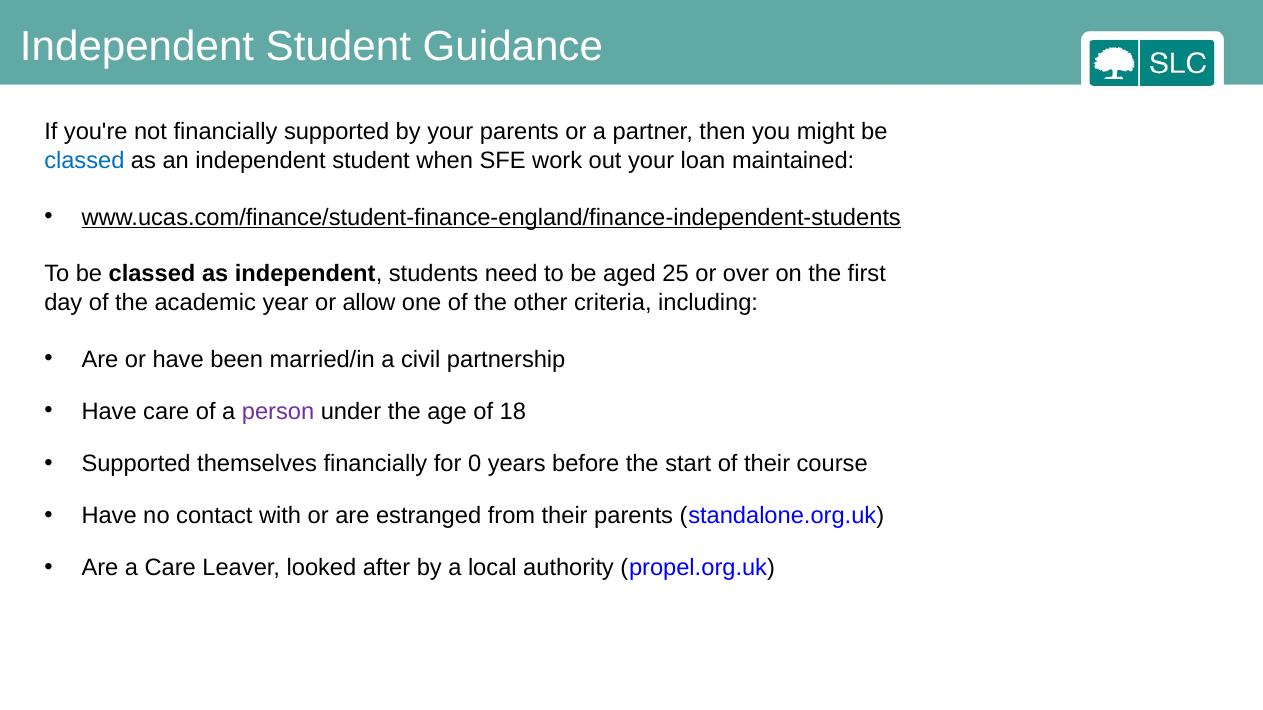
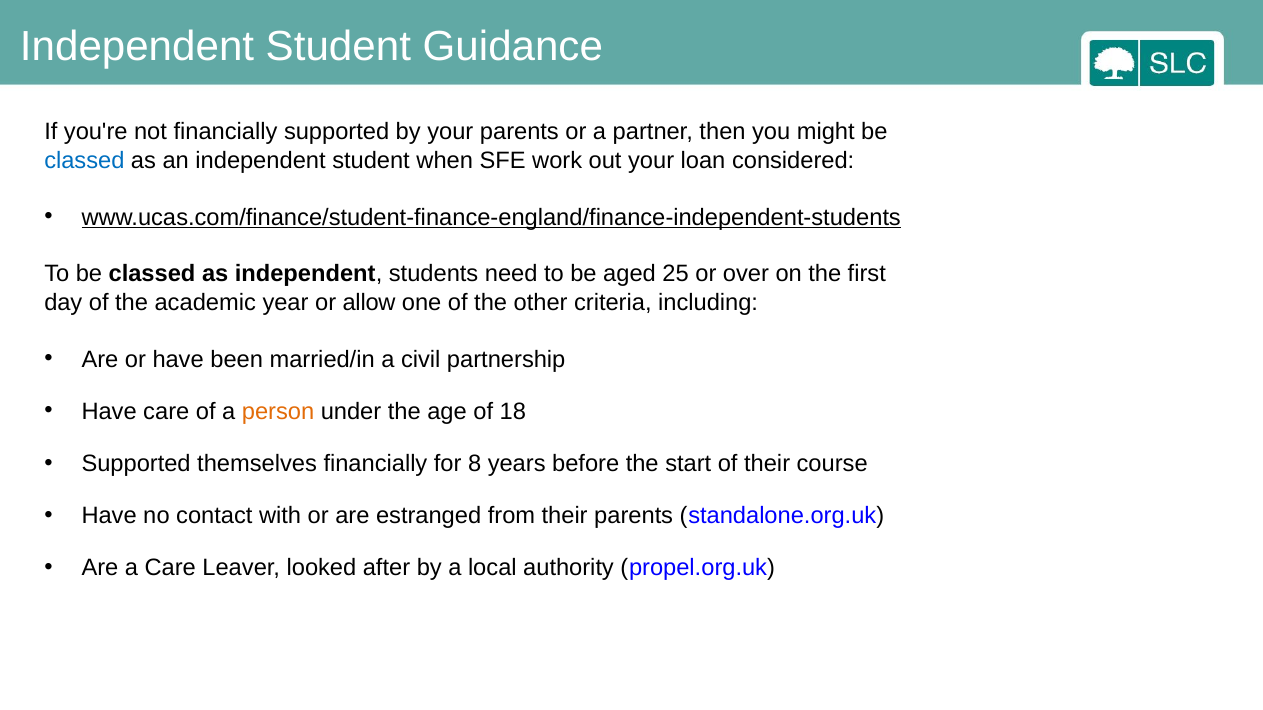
maintained: maintained -> considered
person colour: purple -> orange
0: 0 -> 8
